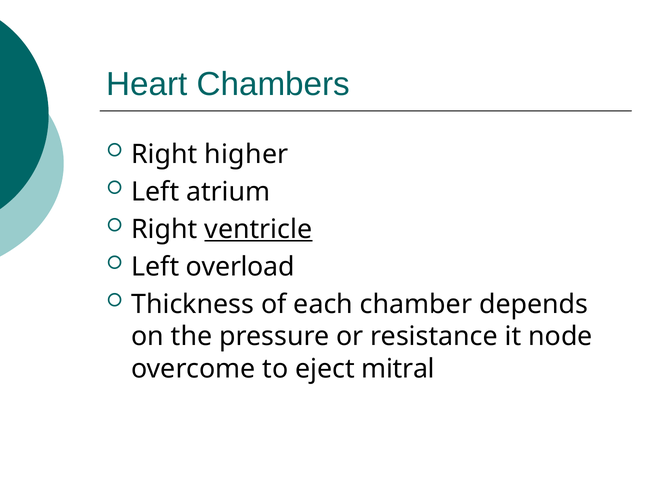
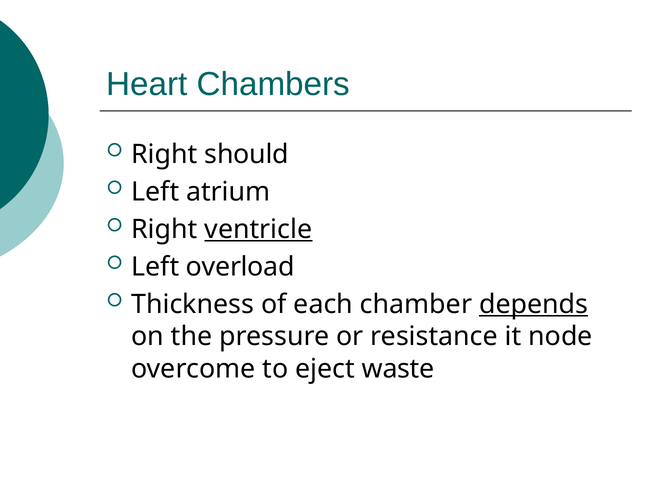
higher: higher -> should
depends underline: none -> present
mitral: mitral -> waste
